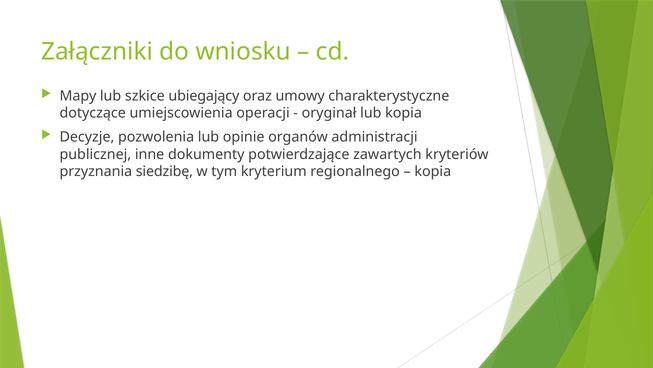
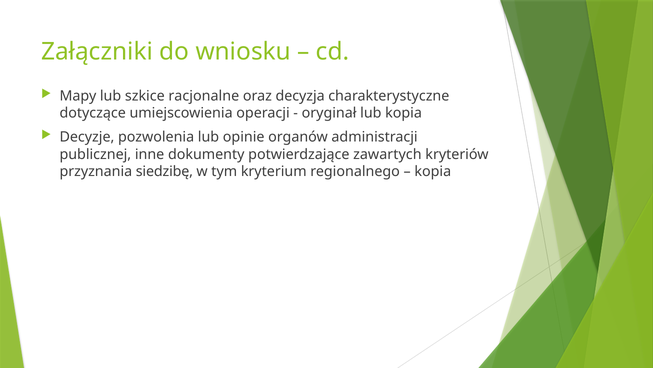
ubiegający: ubiegający -> racjonalne
umowy: umowy -> decyzja
